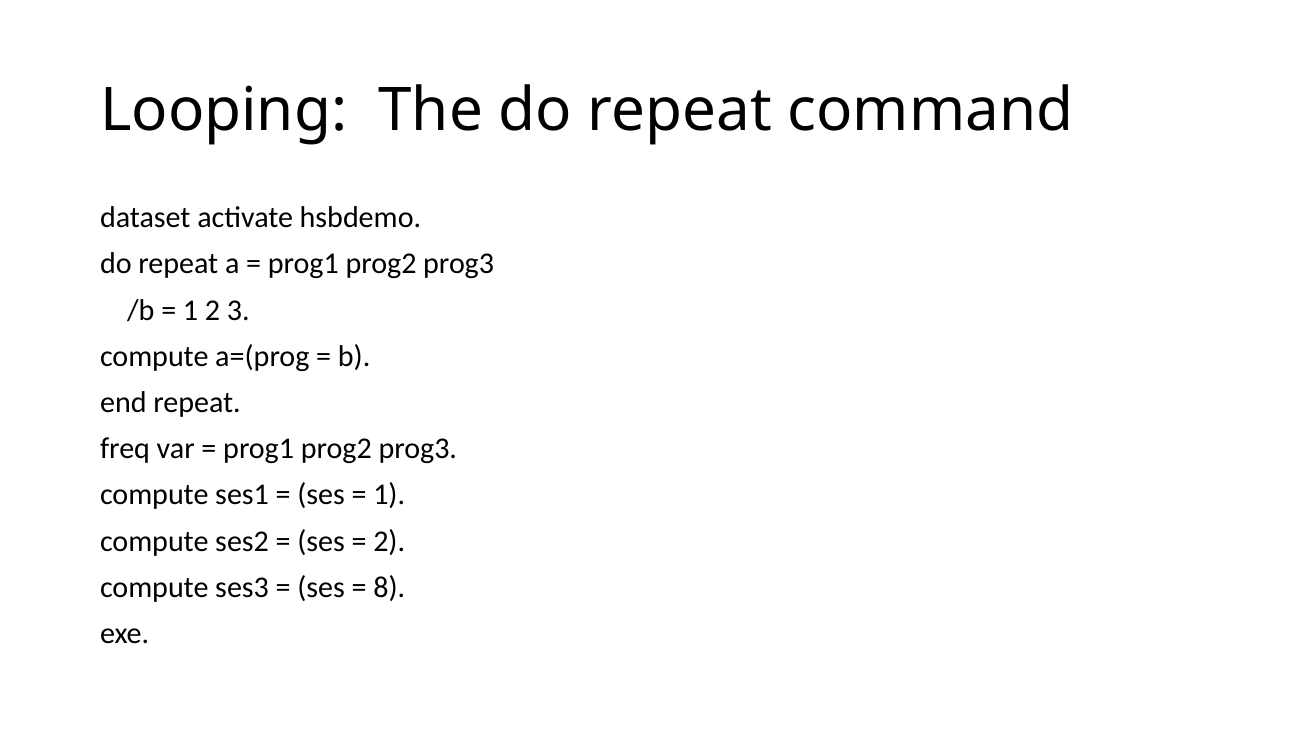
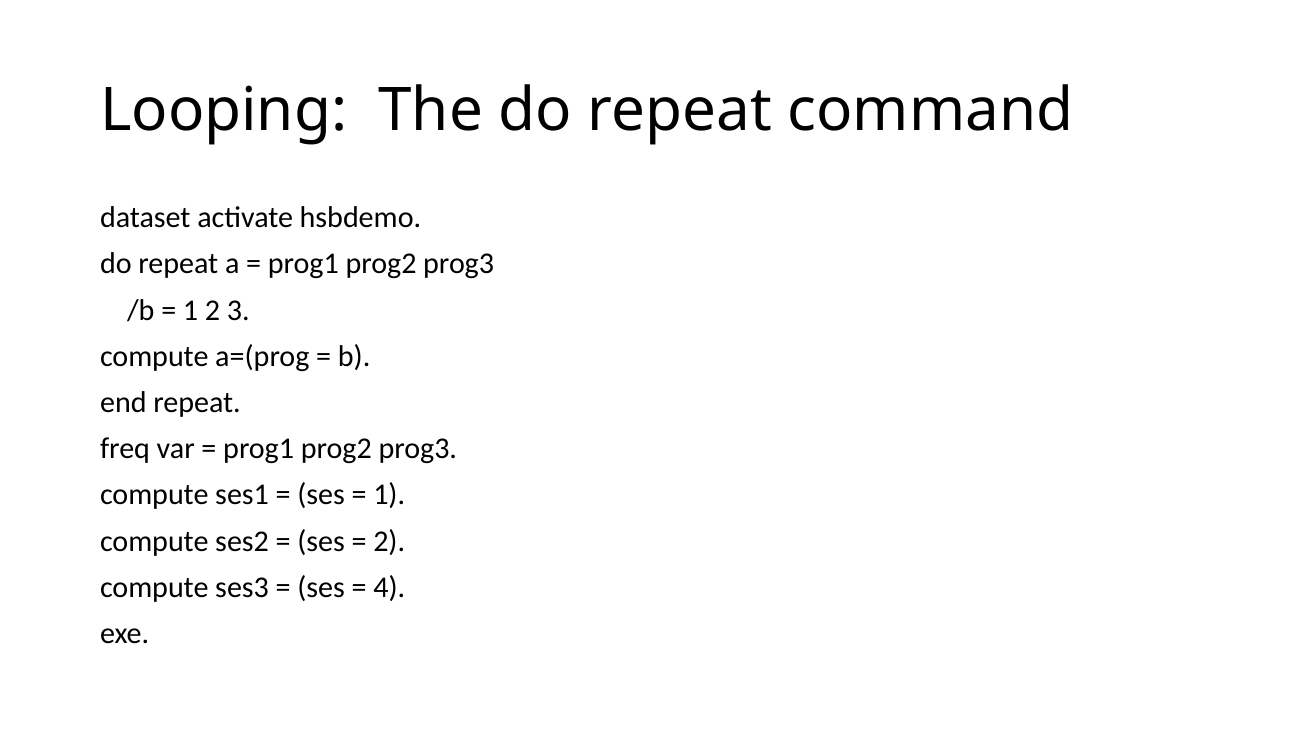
8: 8 -> 4
